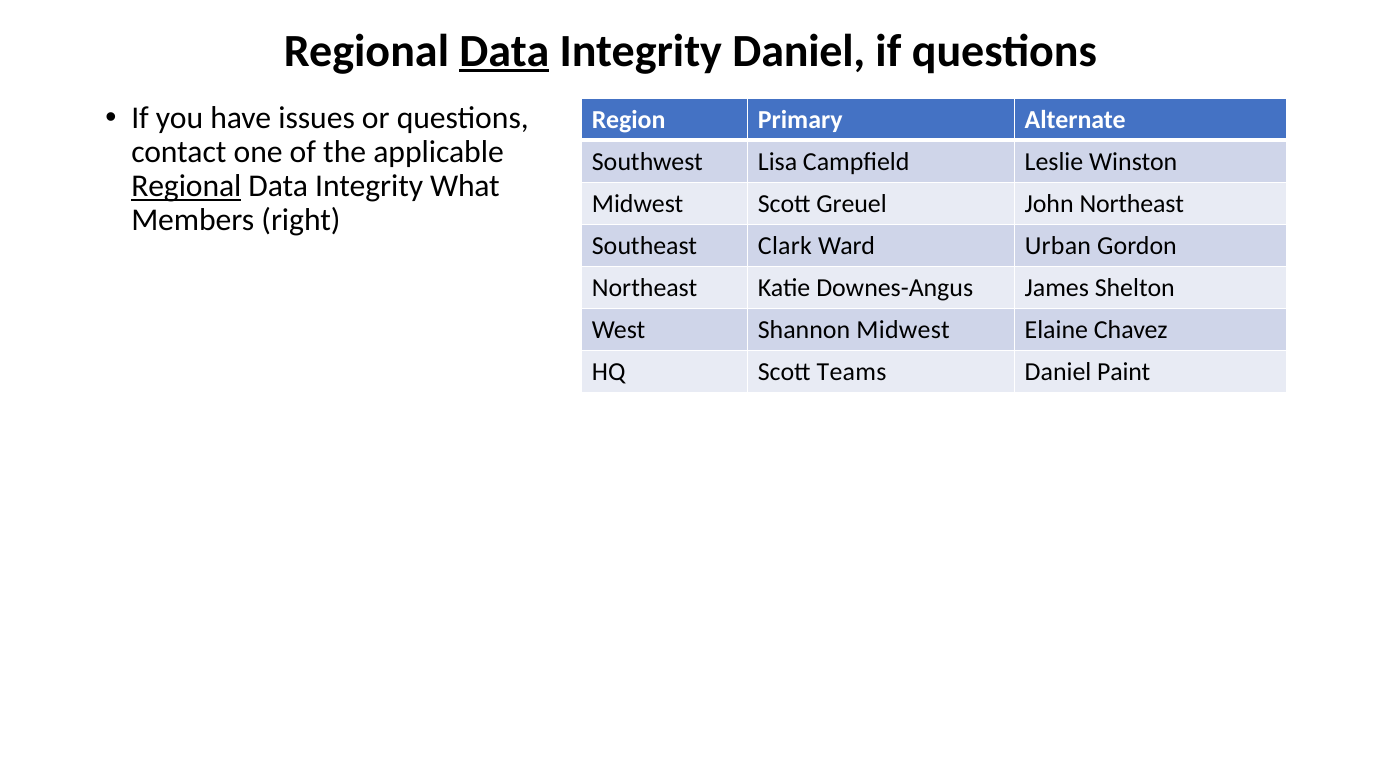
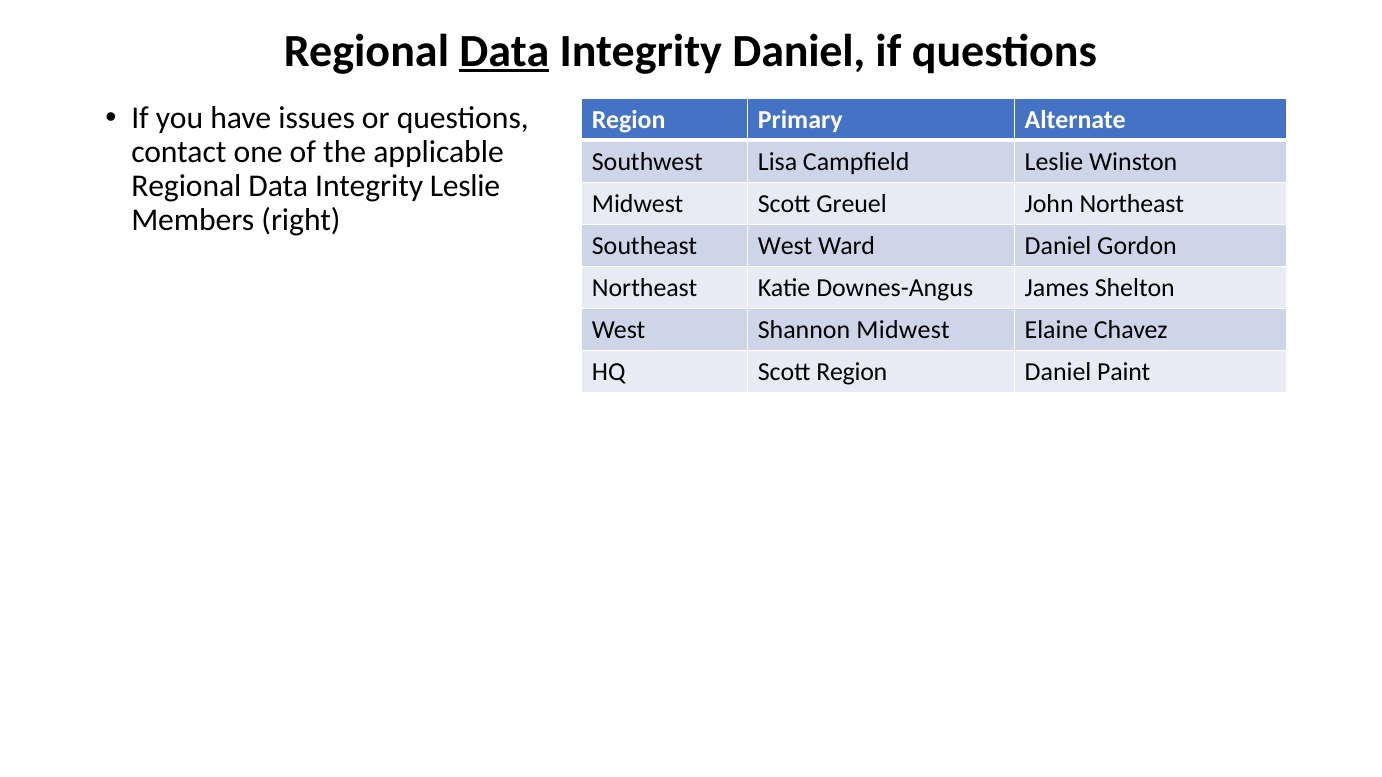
Regional at (186, 186) underline: present -> none
Integrity What: What -> Leslie
Southeast Clark: Clark -> West
Ward Urban: Urban -> Daniel
Scott Teams: Teams -> Region
